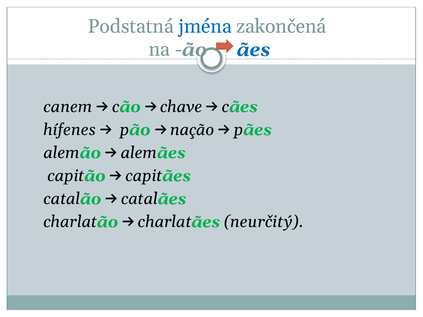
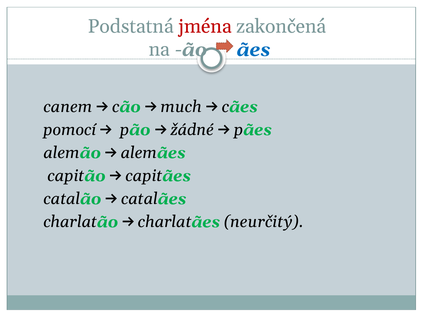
jména colour: blue -> red
chave: chave -> much
hífenes: hífenes -> pomocí
nação: nação -> žádné
